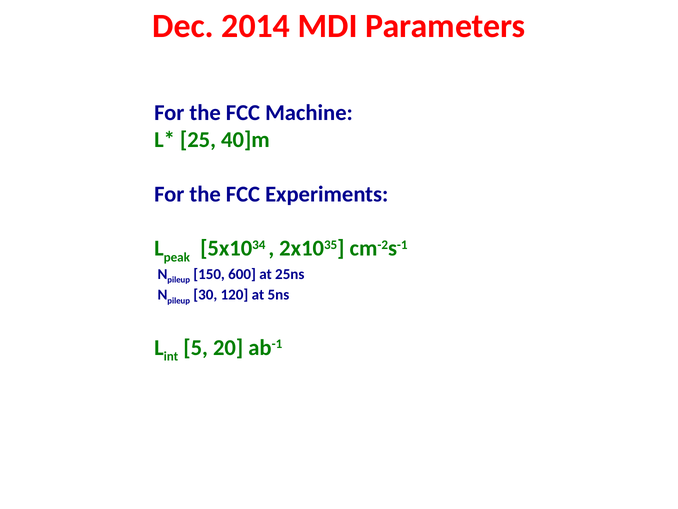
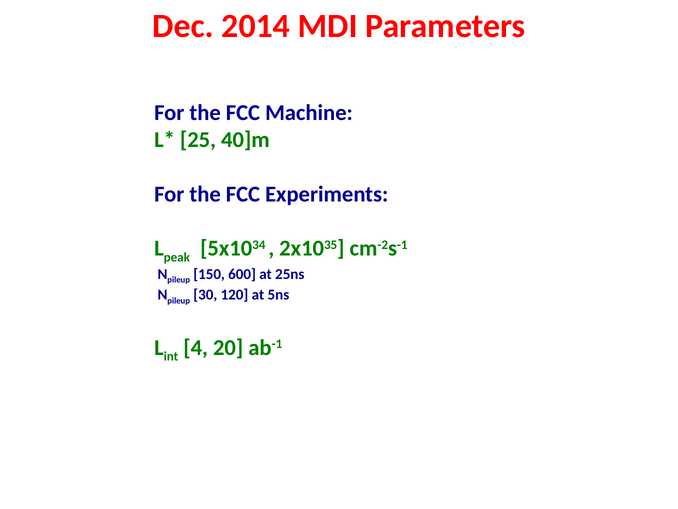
5: 5 -> 4
